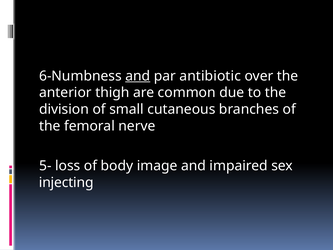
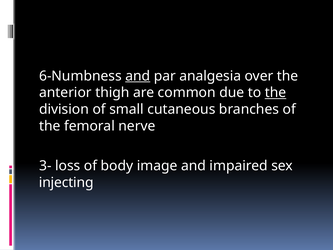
antibiotic: antibiotic -> analgesia
the at (275, 93) underline: none -> present
5-: 5- -> 3-
